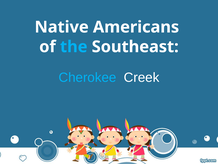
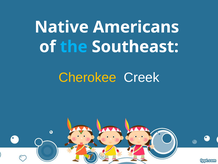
Cherokee colour: light blue -> yellow
